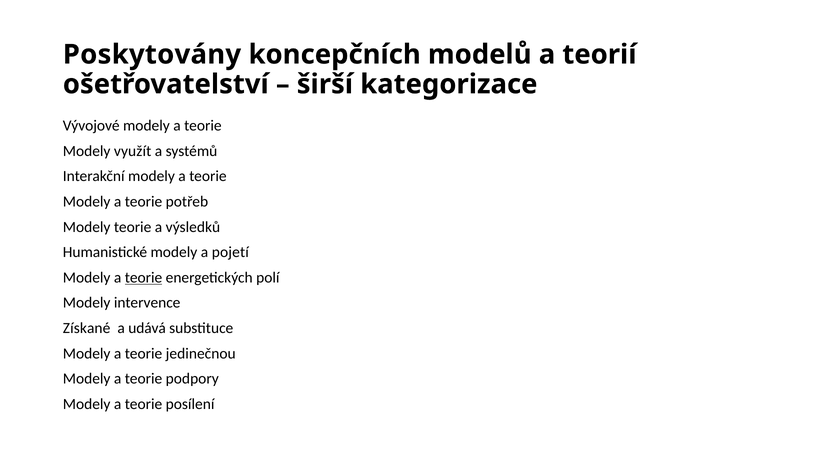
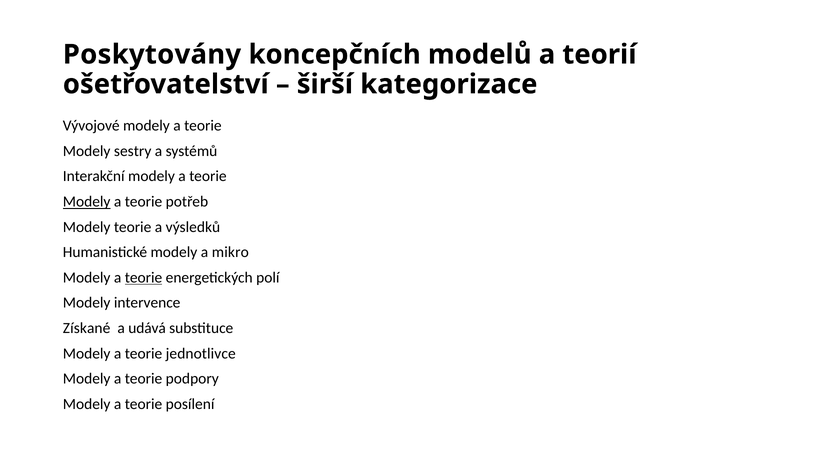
využít: využít -> sestry
Modely at (87, 201) underline: none -> present
pojetí: pojetí -> mikro
jedinečnou: jedinečnou -> jednotlivce
